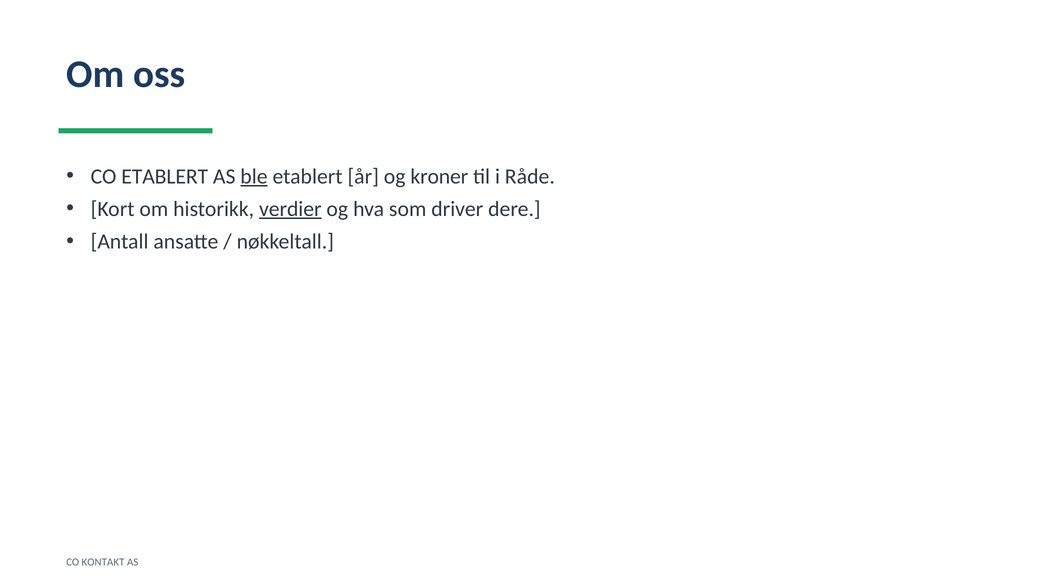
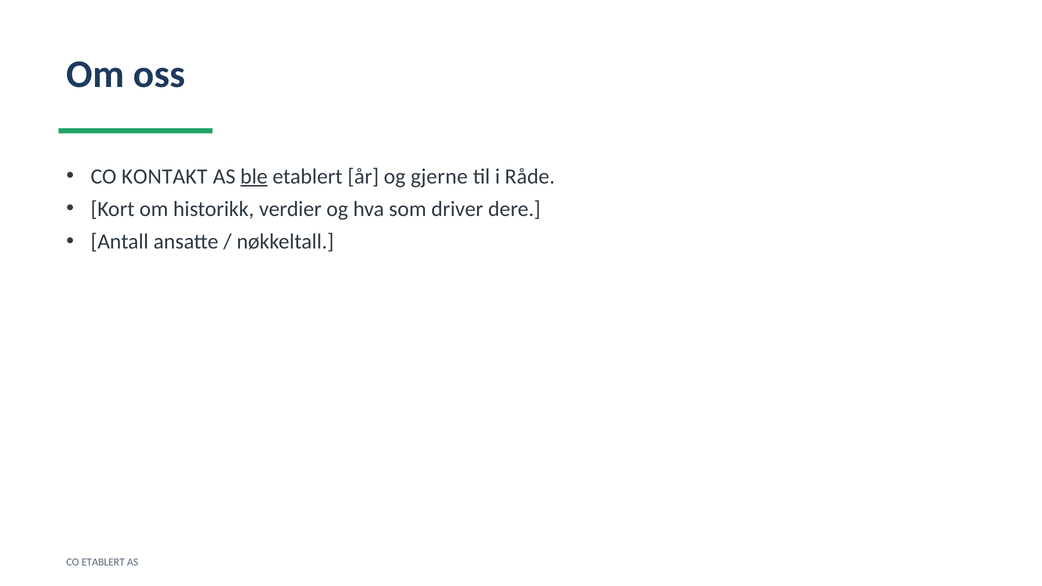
CO ETABLERT: ETABLERT -> KONTAKT
kroner: kroner -> gjerne
verdier underline: present -> none
CO KONTAKT: KONTAKT -> ETABLERT
